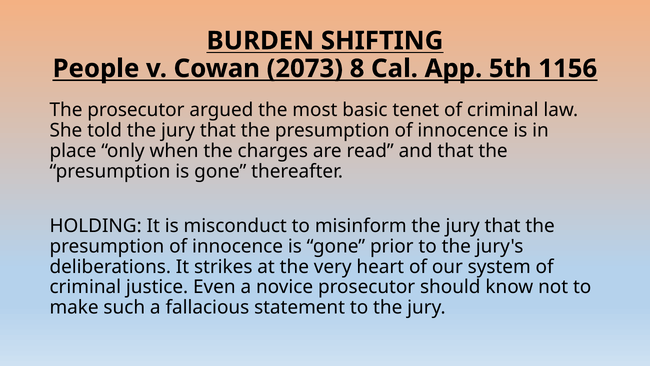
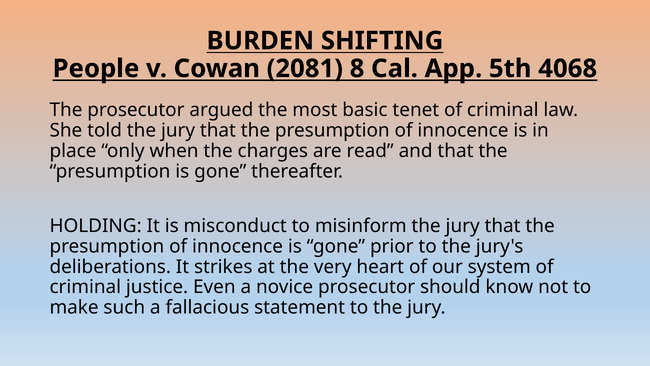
2073: 2073 -> 2081
1156: 1156 -> 4068
